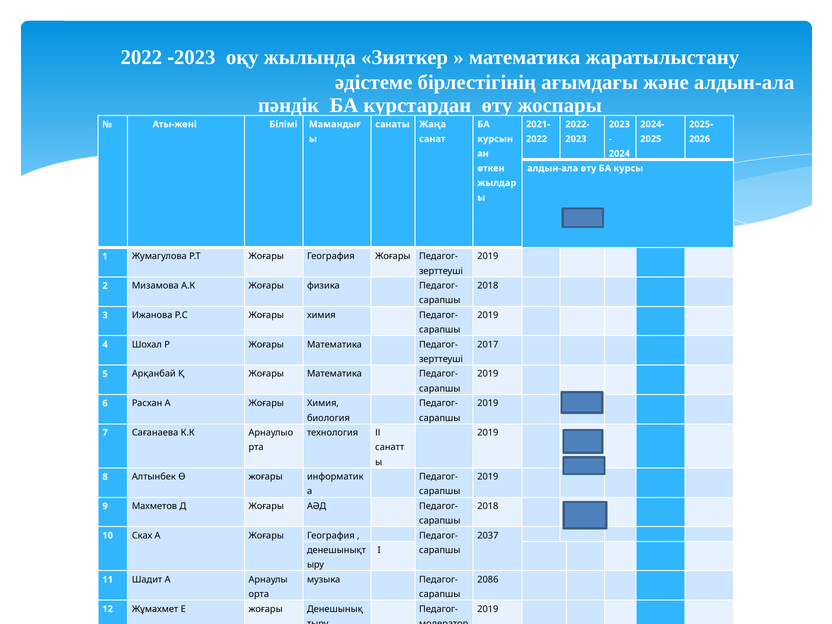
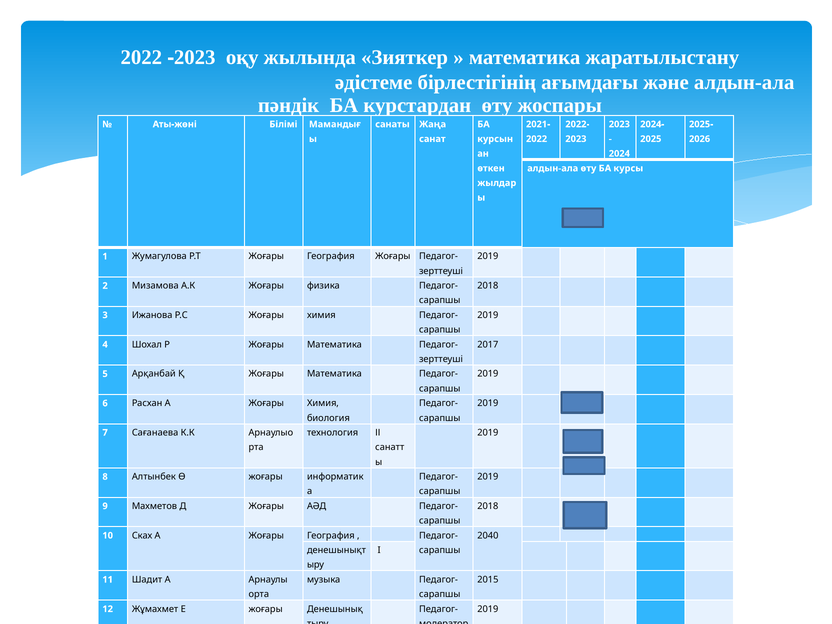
2037: 2037 -> 2040
2086: 2086 -> 2015
